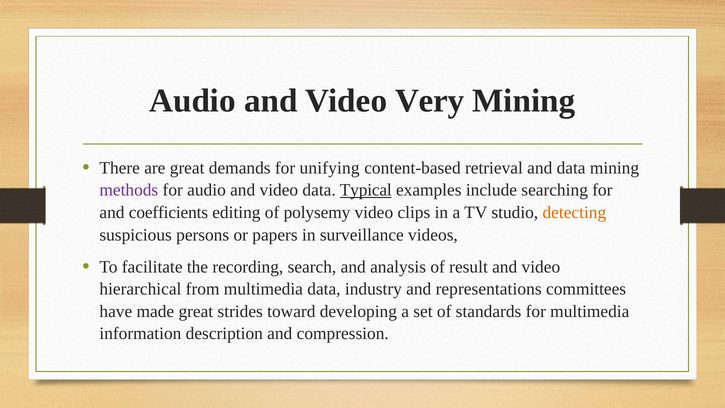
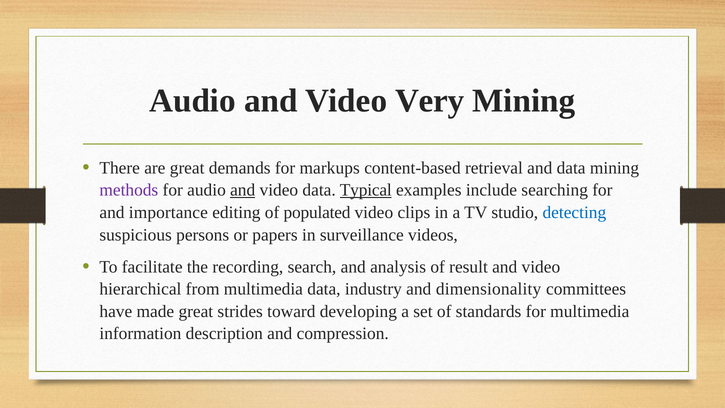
unifying: unifying -> markups
and at (243, 190) underline: none -> present
coefficients: coefficients -> importance
polysemy: polysemy -> populated
detecting colour: orange -> blue
representations: representations -> dimensionality
